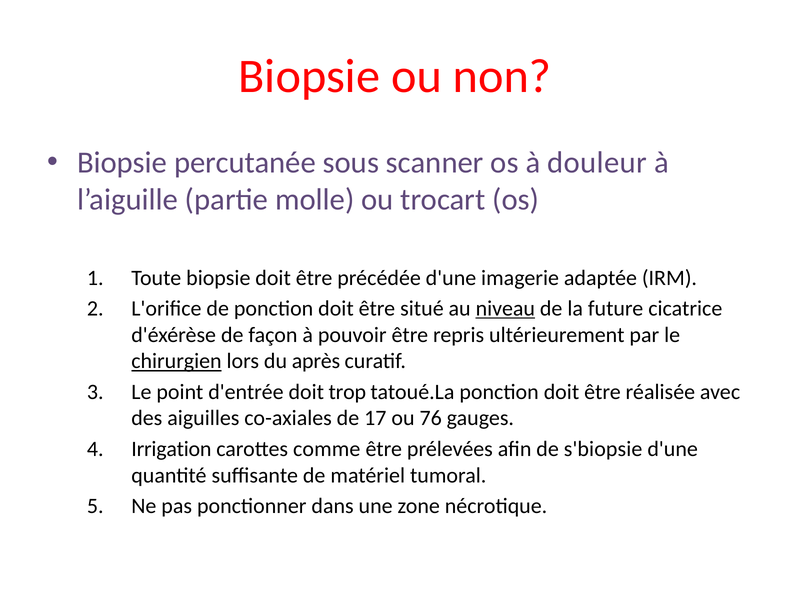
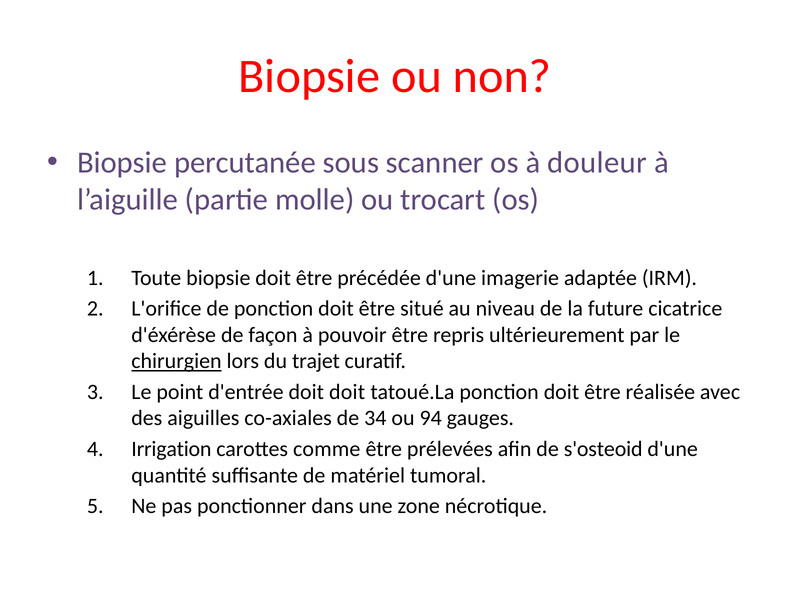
niveau underline: present -> none
après: après -> trajet
doit trop: trop -> doit
17: 17 -> 34
76: 76 -> 94
s'biopsie: s'biopsie -> s'osteoid
